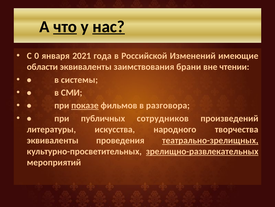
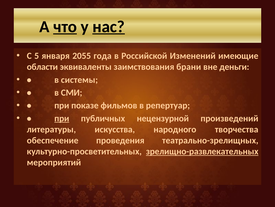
0: 0 -> 5
2021: 2021 -> 2055
чтении: чтении -> деньги
показе underline: present -> none
разговора: разговора -> репертуар
при at (62, 118) underline: none -> present
сотрудников: сотрудников -> нецензурной
эквиваленты at (53, 140): эквиваленты -> обеспечение
театрально-зрелищных underline: present -> none
